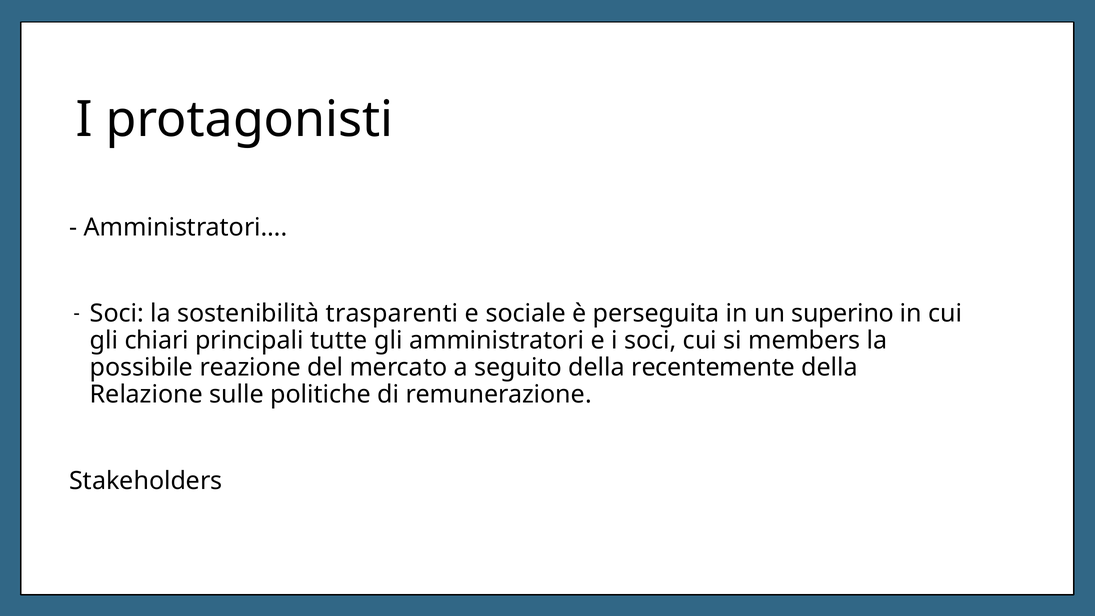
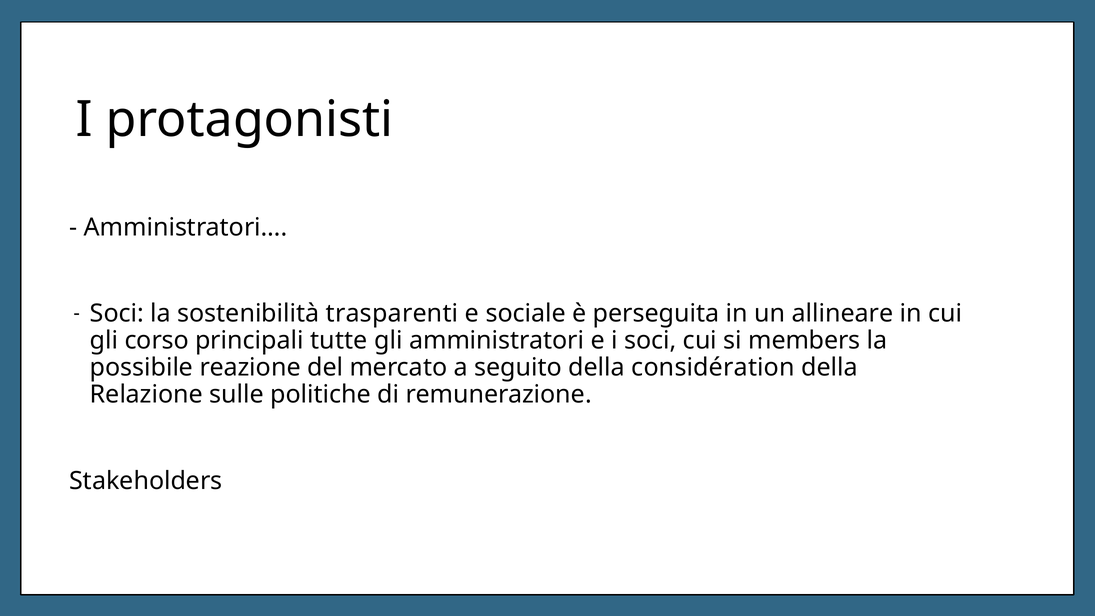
superino: superino -> allineare
chiari: chiari -> corso
recentemente: recentemente -> considération
